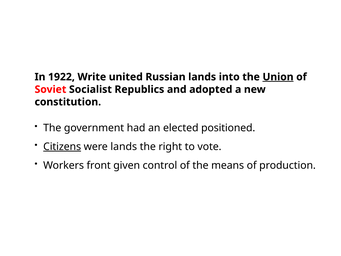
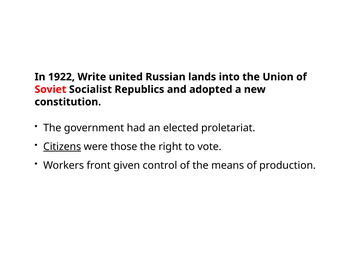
Union underline: present -> none
positioned: positioned -> proletariat
were lands: lands -> those
